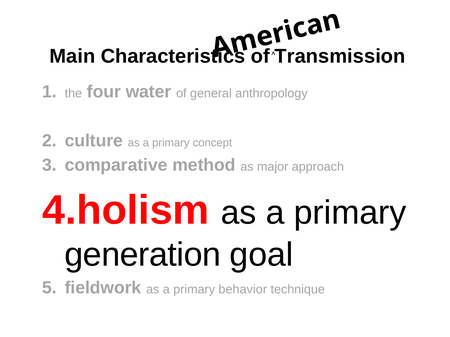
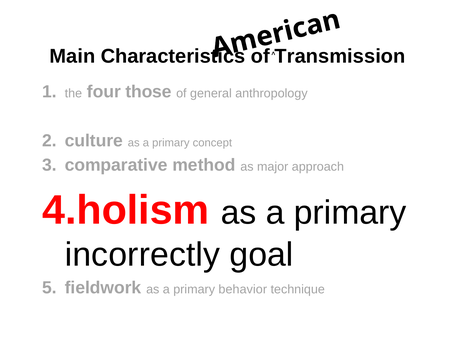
water: water -> those
generation: generation -> incorrectly
